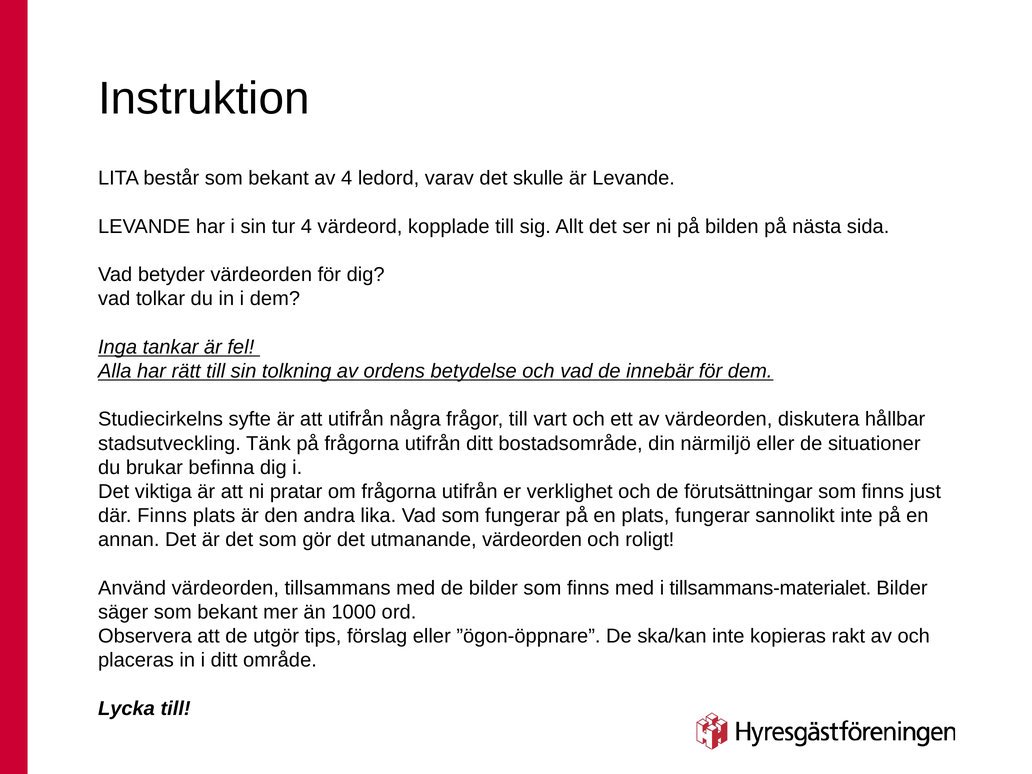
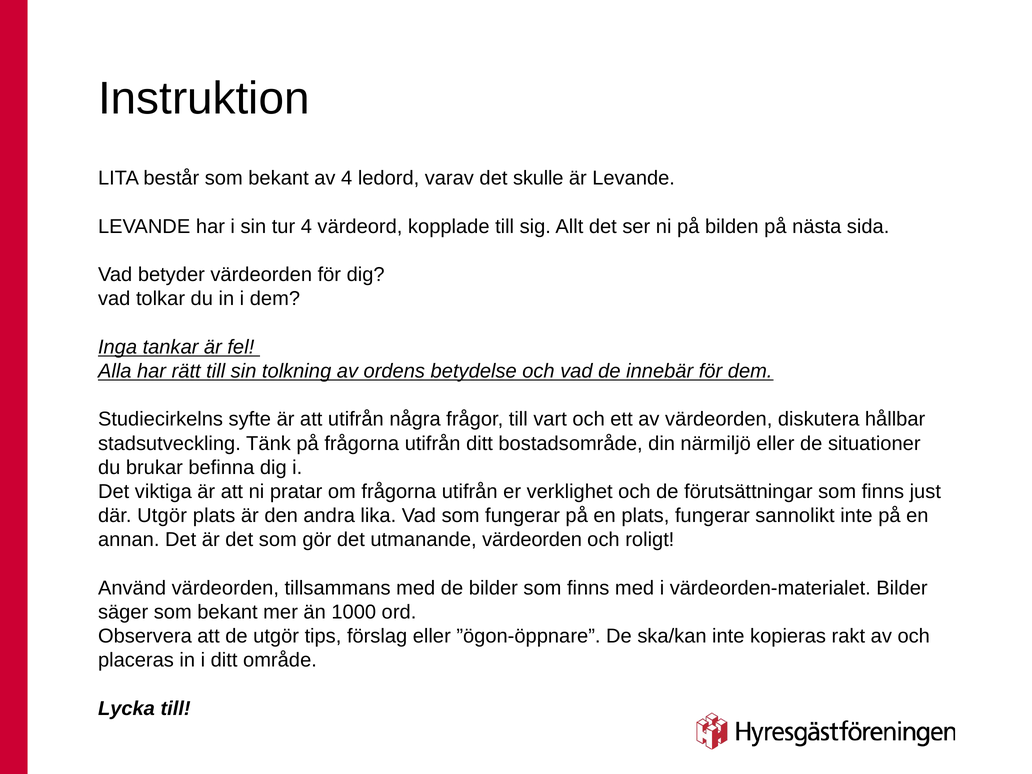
där Finns: Finns -> Utgör
tillsammans-materialet: tillsammans-materialet -> värdeorden-materialet
